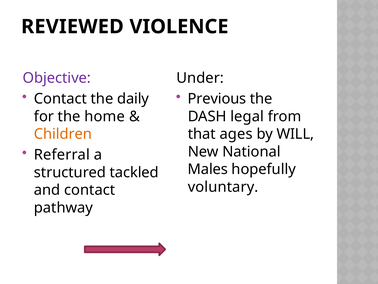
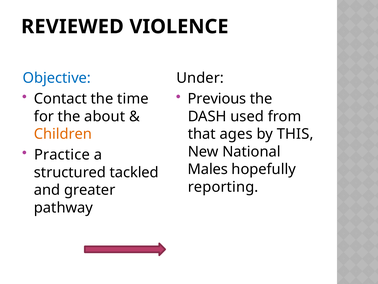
Objective colour: purple -> blue
daily: daily -> time
home: home -> about
legal: legal -> used
WILL: WILL -> THIS
Referral: Referral -> Practice
voluntary: voluntary -> reporting
and contact: contact -> greater
